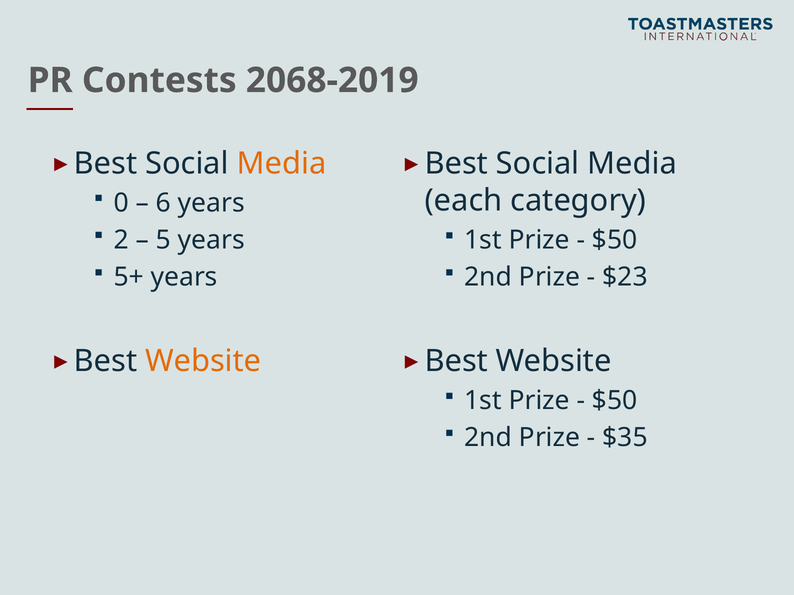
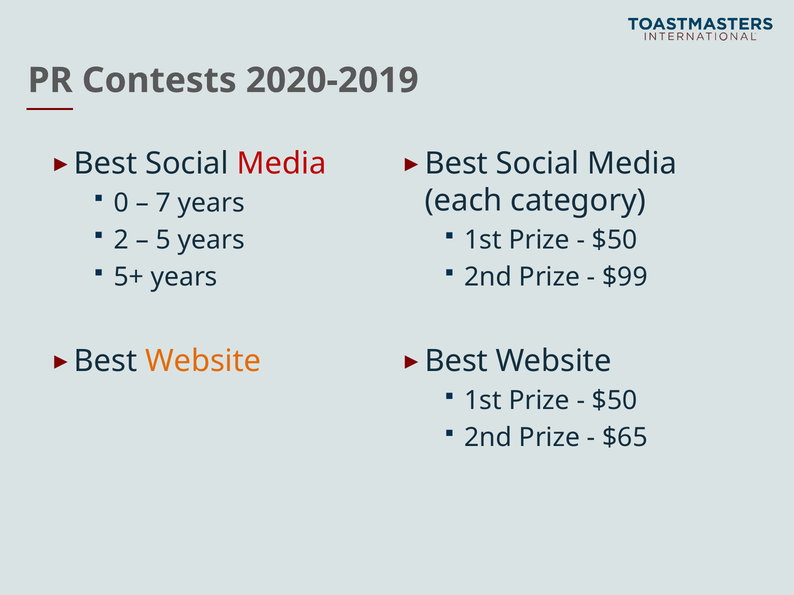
2068-2019: 2068-2019 -> 2020-2019
Media at (282, 164) colour: orange -> red
6: 6 -> 7
$23: $23 -> $99
$35: $35 -> $65
